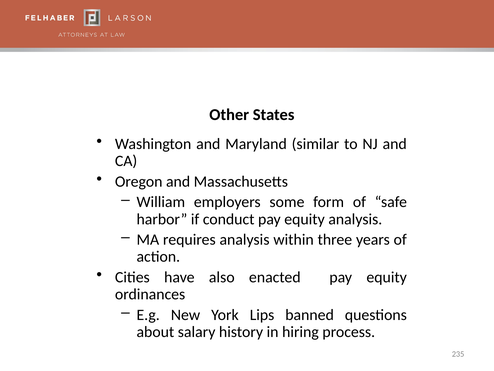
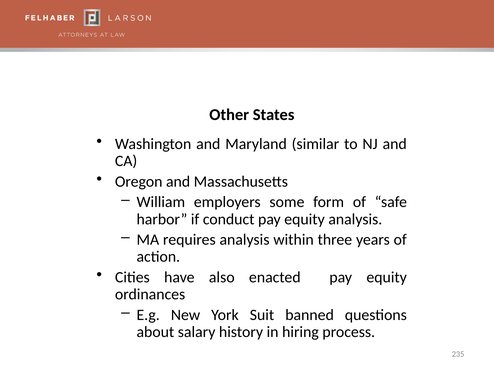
Lips: Lips -> Suit
